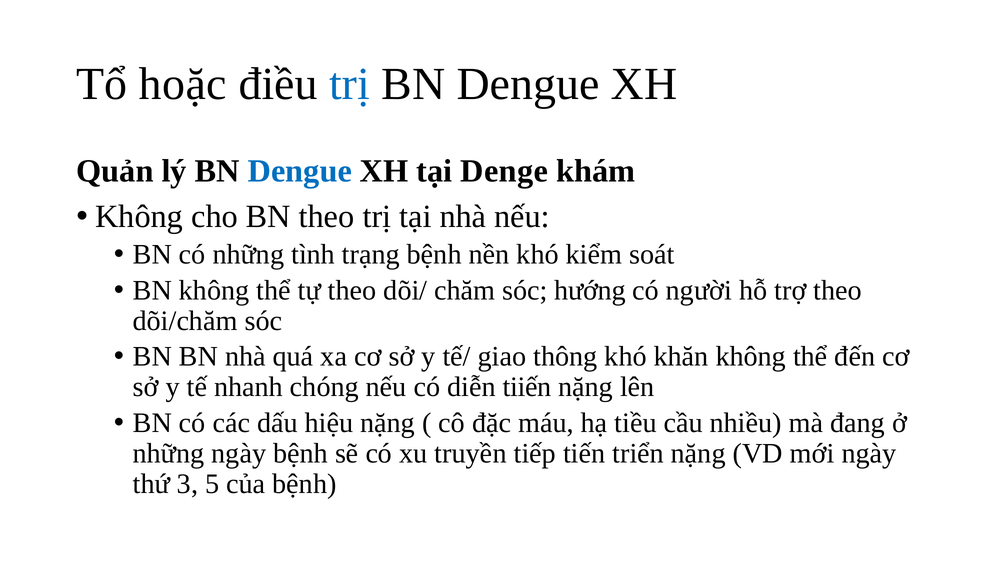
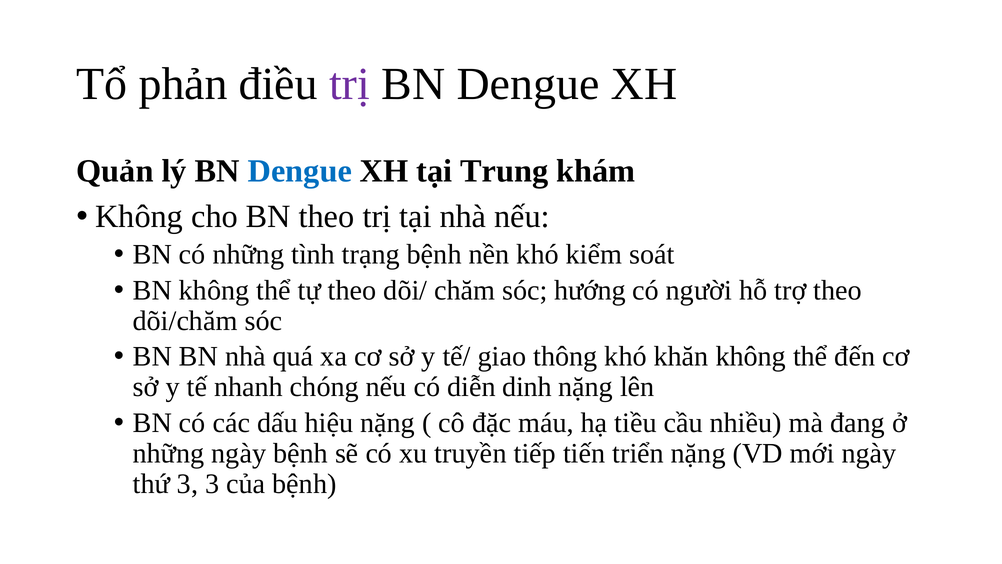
hoặc: hoặc -> phản
trị at (350, 84) colour: blue -> purple
Denge: Denge -> Trung
tiiến: tiiến -> dinh
3 5: 5 -> 3
